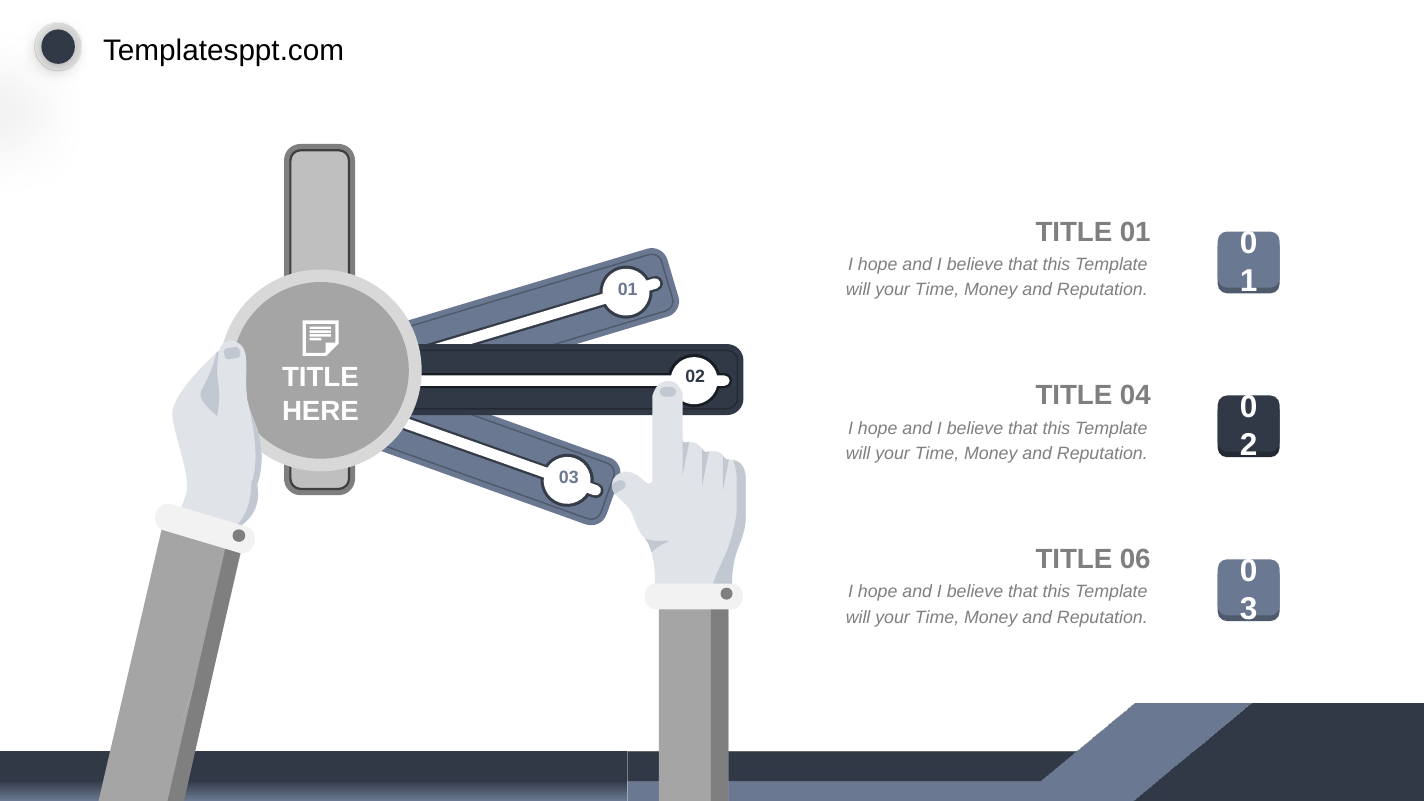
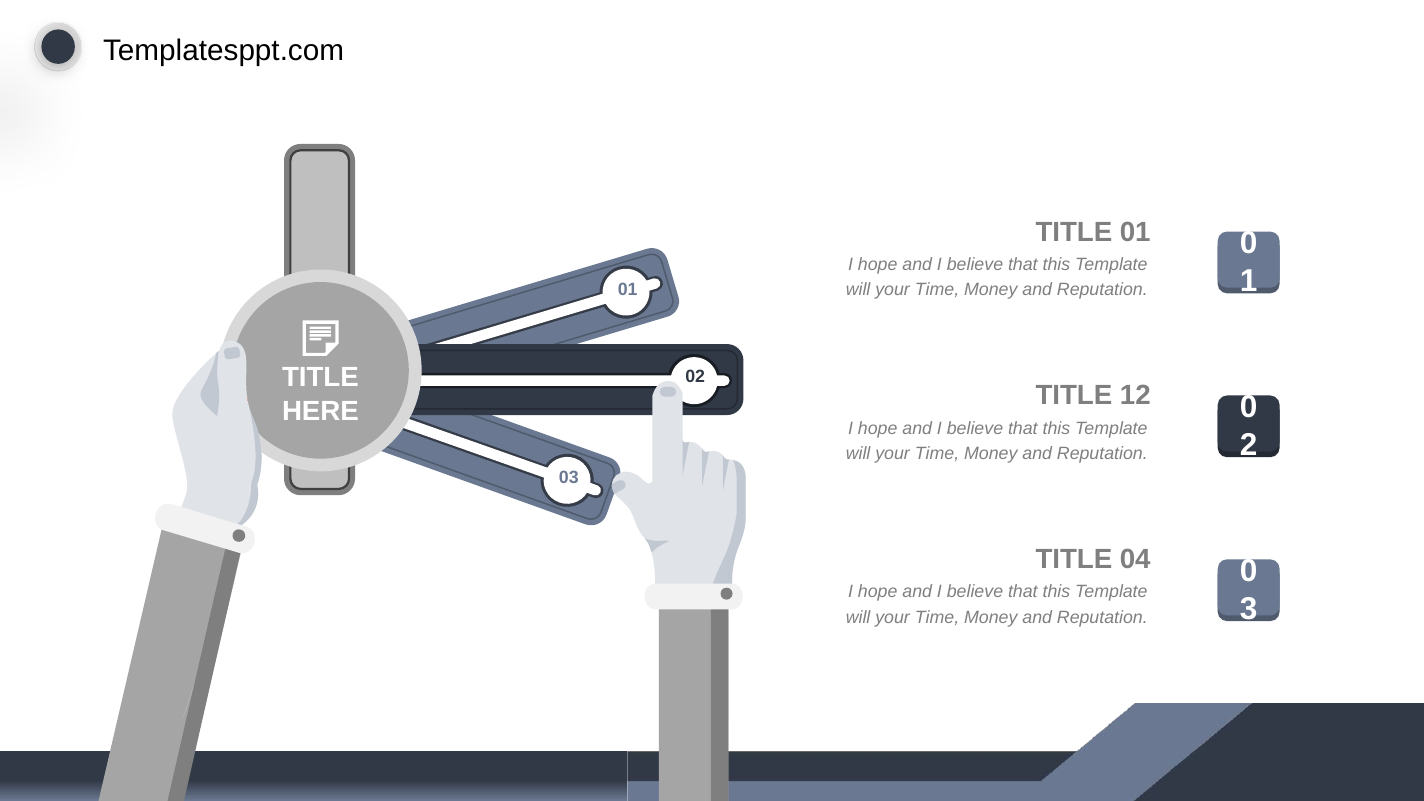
04: 04 -> 12
06: 06 -> 04
